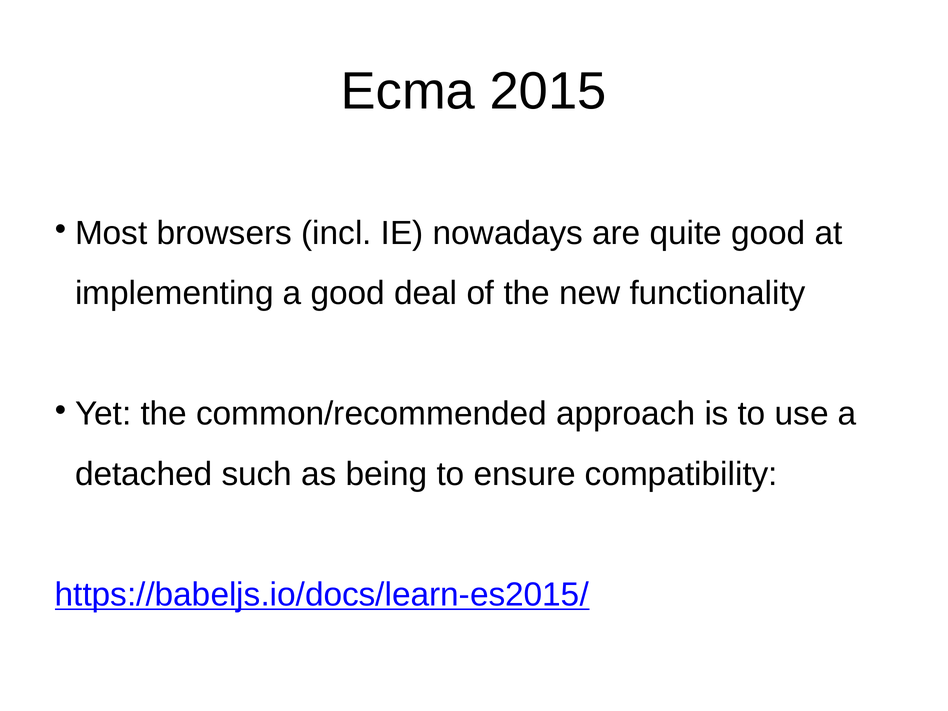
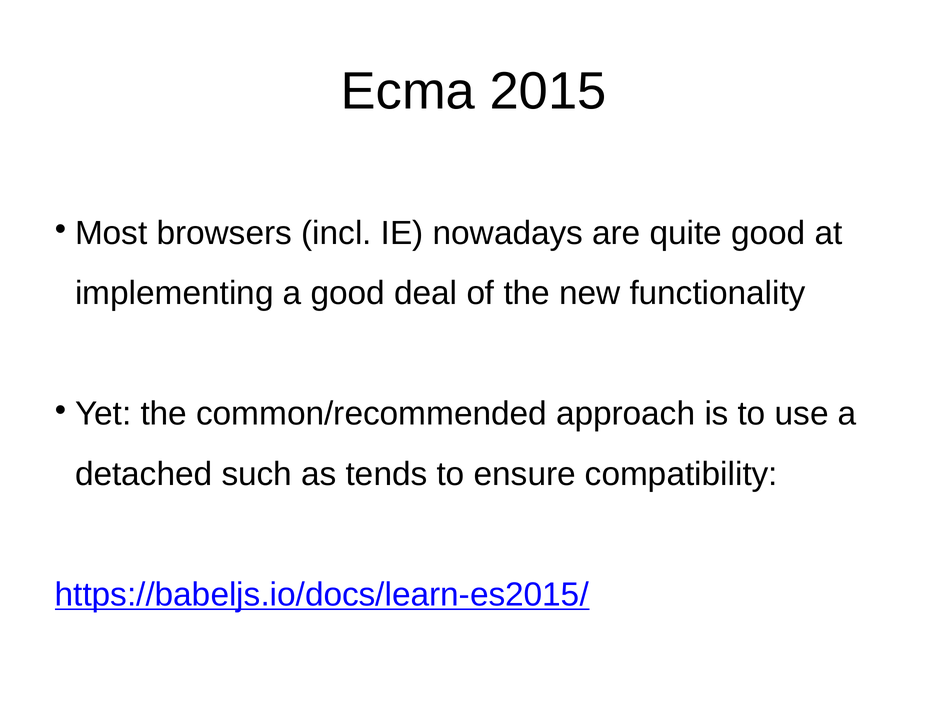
being: being -> tends
